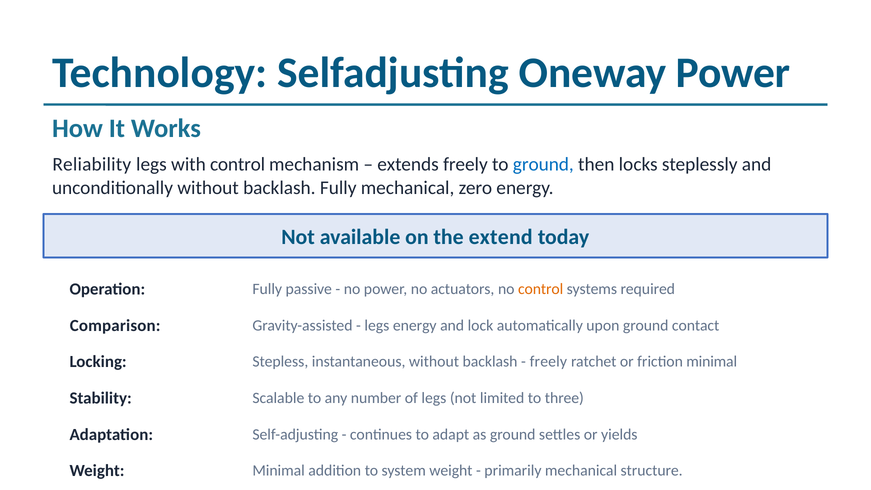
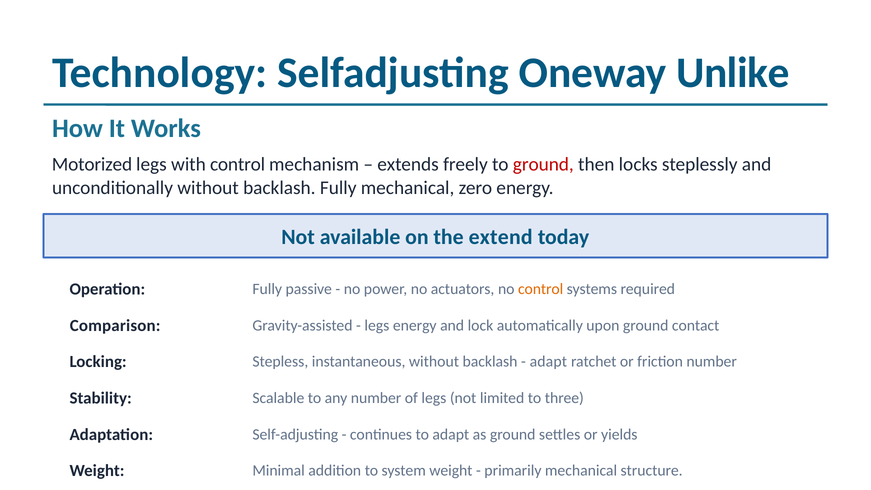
Oneway Power: Power -> Unlike
Reliability: Reliability -> Motorized
ground at (543, 164) colour: blue -> red
freely at (548, 362): freely -> adapt
friction minimal: minimal -> number
